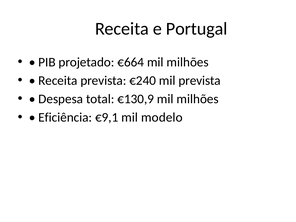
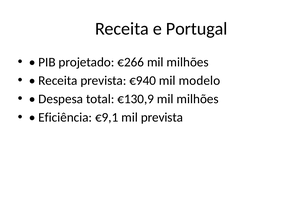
€664: €664 -> €266
€240: €240 -> €940
mil prevista: prevista -> modelo
mil modelo: modelo -> prevista
